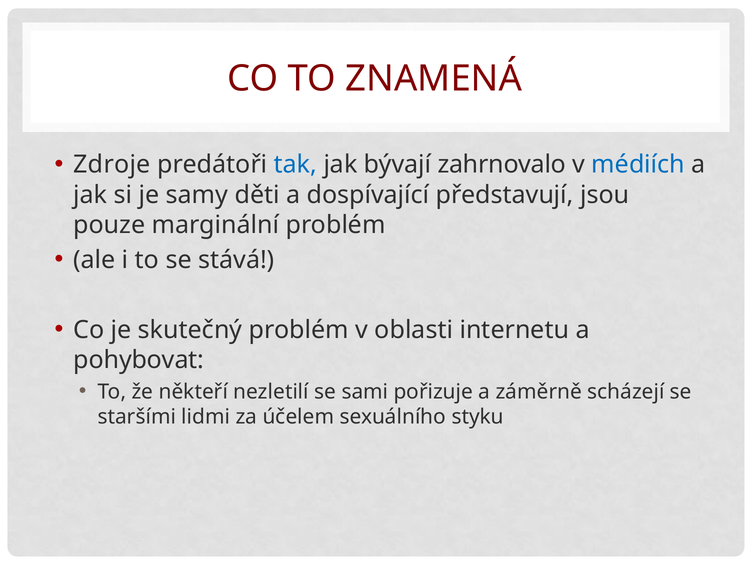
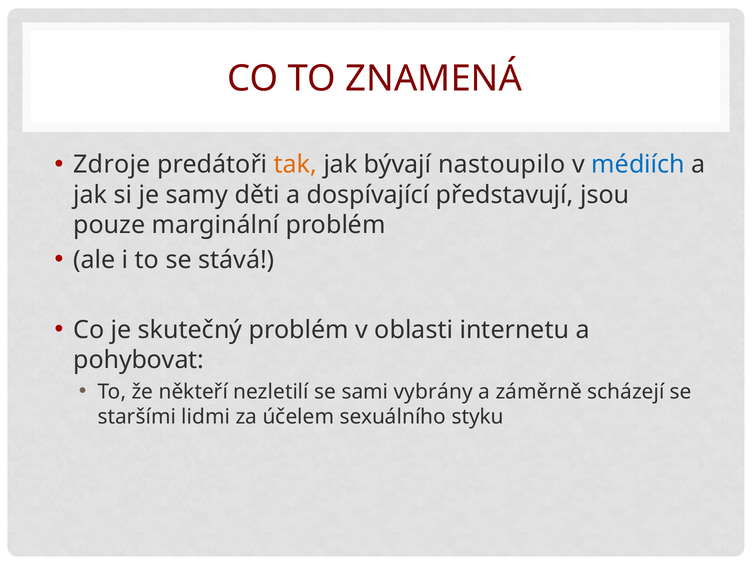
tak colour: blue -> orange
zahrnovalo: zahrnovalo -> nastoupilo
pořizuje: pořizuje -> vybrány
